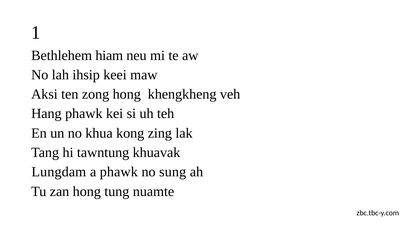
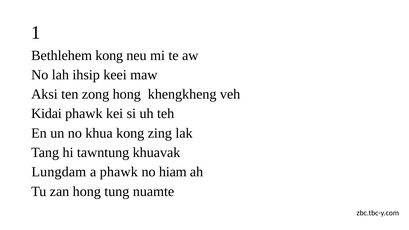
Bethlehem hiam: hiam -> kong
Hang: Hang -> Kidai
sung: sung -> hiam
